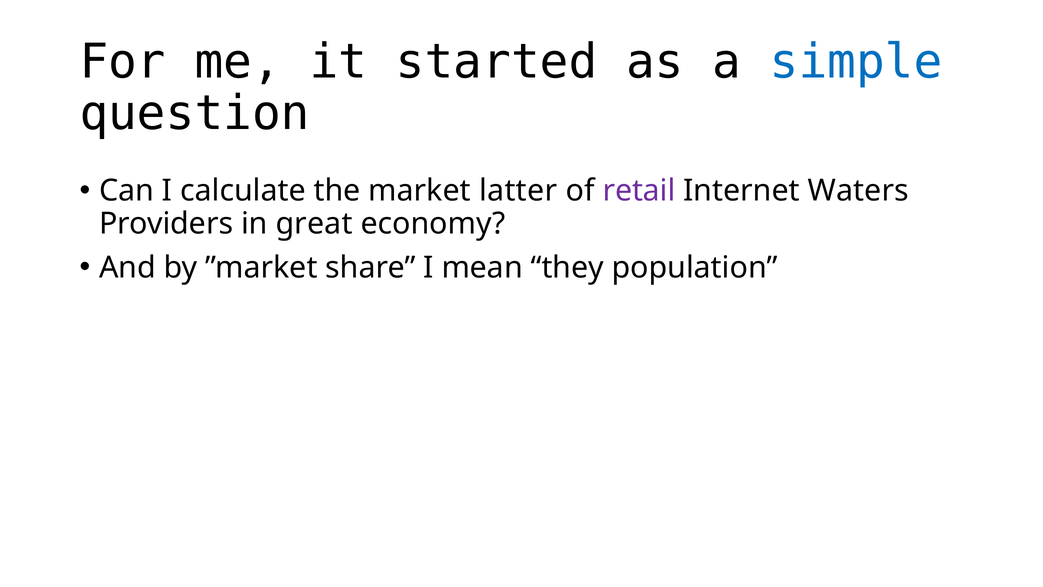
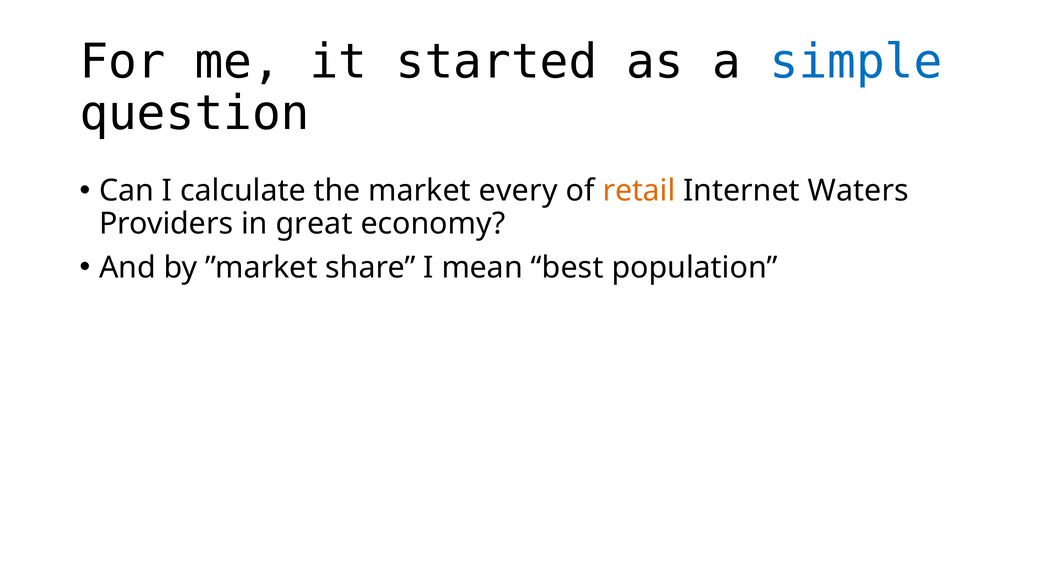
latter: latter -> every
retail colour: purple -> orange
they: they -> best
